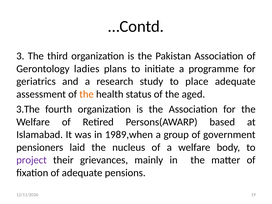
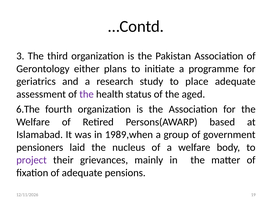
ladies: ladies -> either
the at (87, 94) colour: orange -> purple
3.The: 3.The -> 6.The
